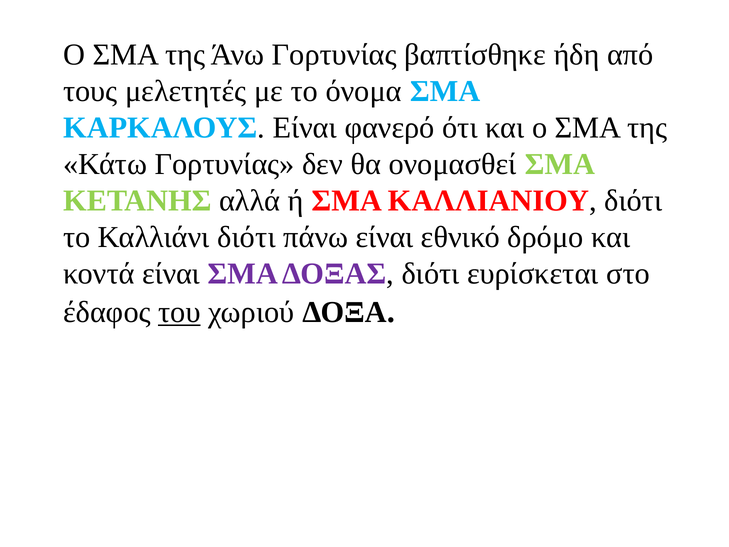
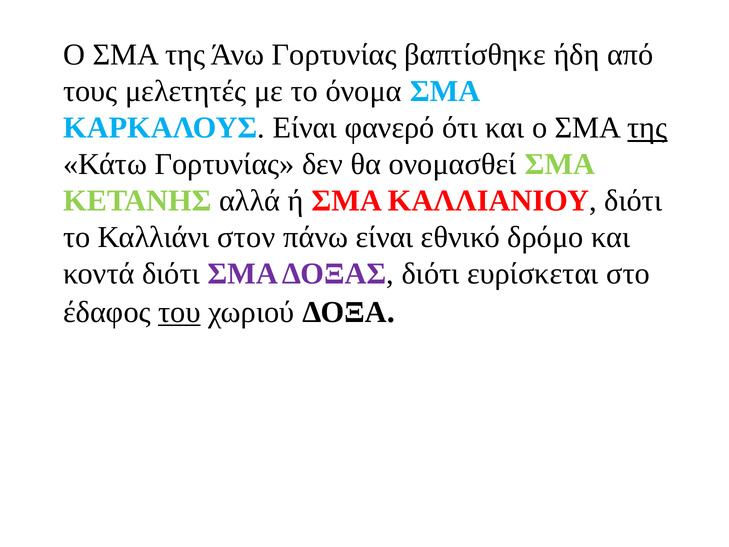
της at (647, 128) underline: none -> present
Καλλιάνι διότι: διότι -> στον
κοντά είναι: είναι -> διότι
